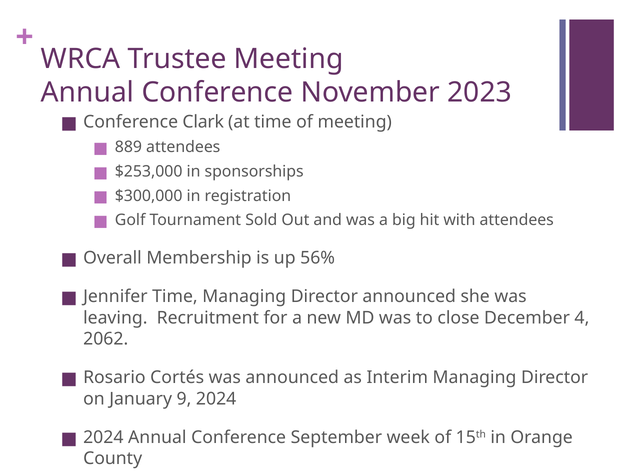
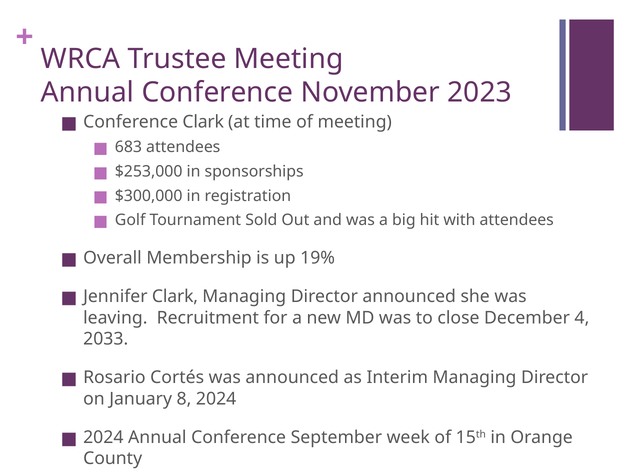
889: 889 -> 683
56%: 56% -> 19%
Jennifer Time: Time -> Clark
2062: 2062 -> 2033
9: 9 -> 8
